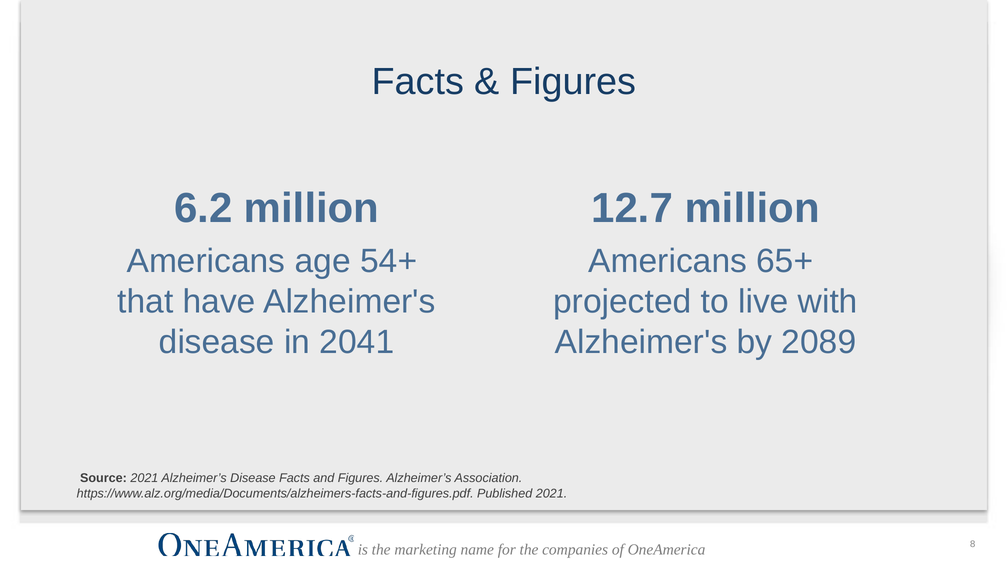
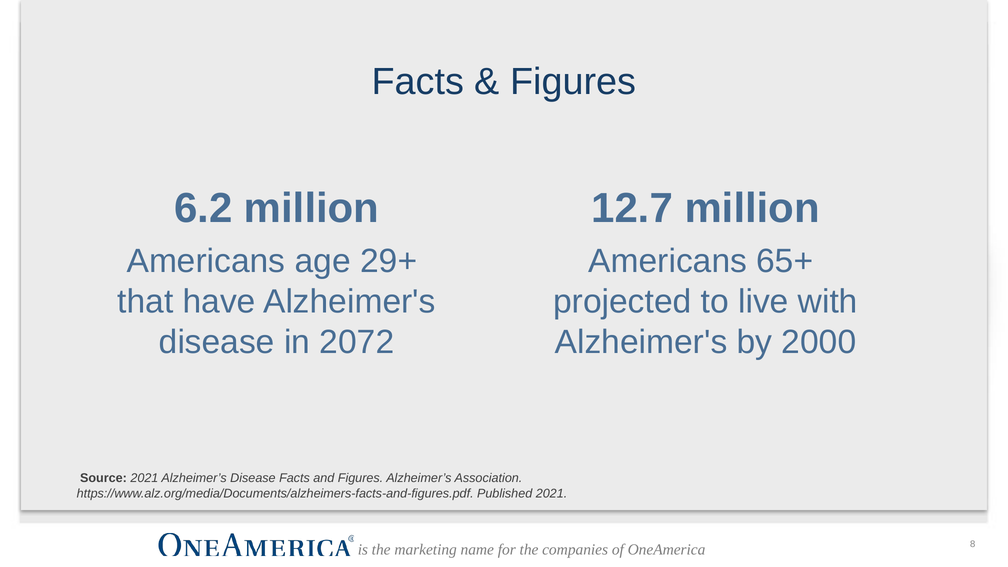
54+: 54+ -> 29+
2041: 2041 -> 2072
2089: 2089 -> 2000
